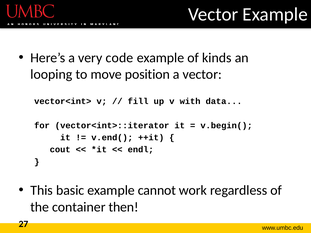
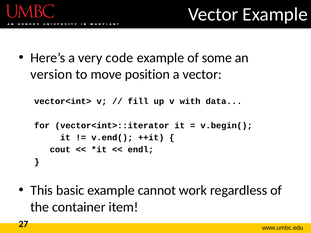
kinds: kinds -> some
looping: looping -> version
then: then -> item
